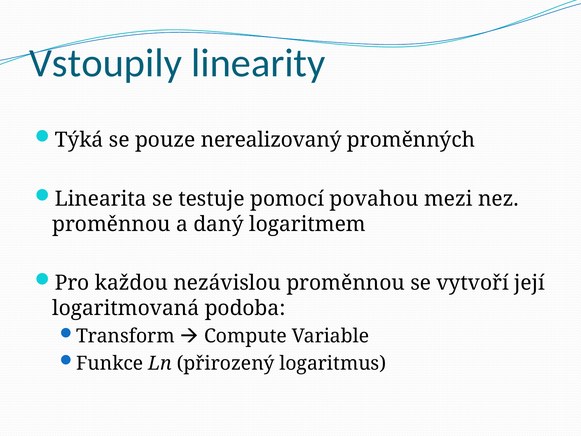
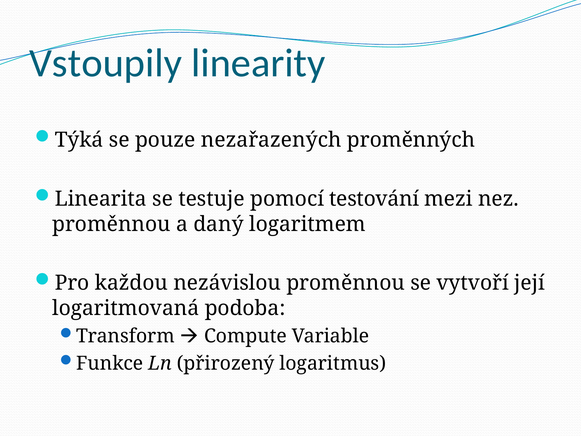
nerealizovaný: nerealizovaný -> nezařazených
povahou: povahou -> testování
